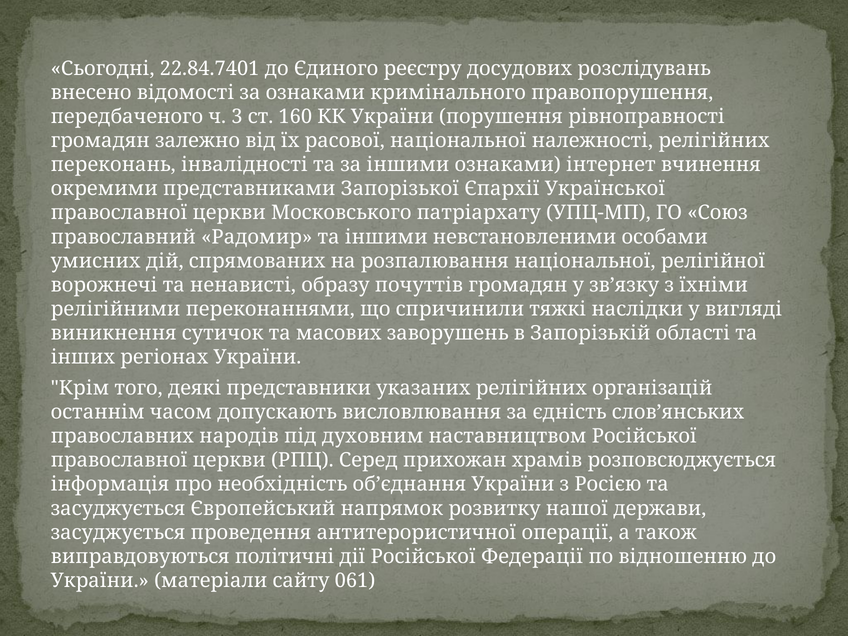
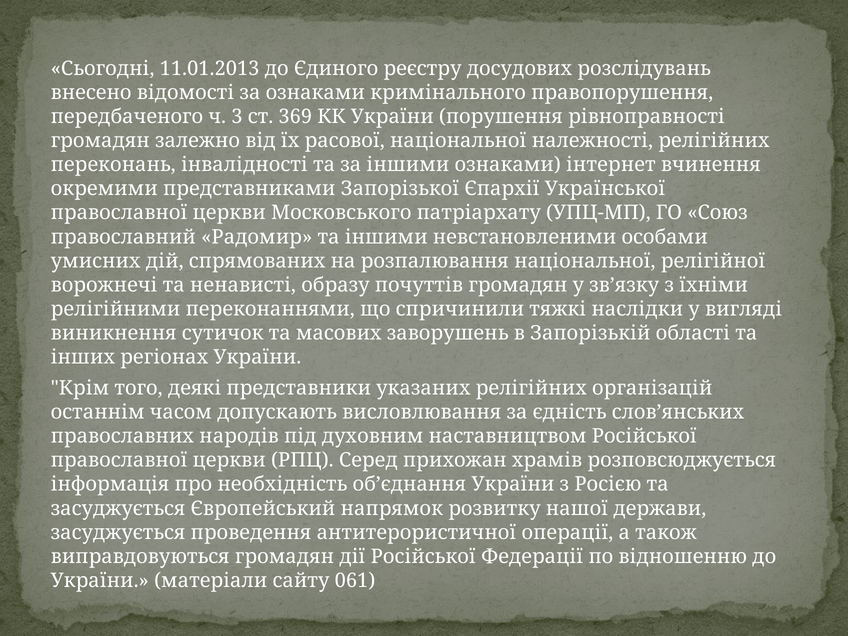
22.84.7401: 22.84.7401 -> 11.01.2013
160: 160 -> 369
виправдовуються політичні: політичні -> громадян
